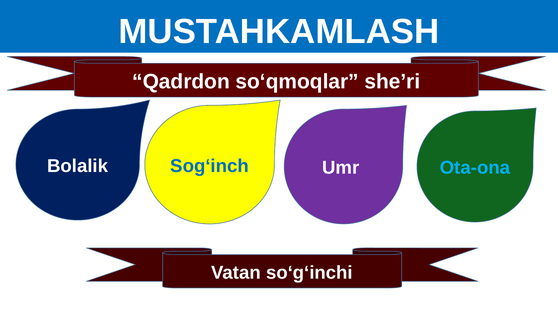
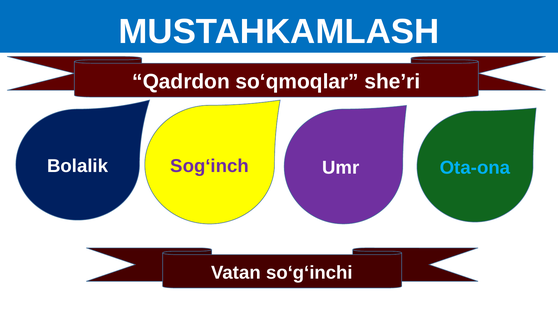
Sog‘inch colour: blue -> purple
